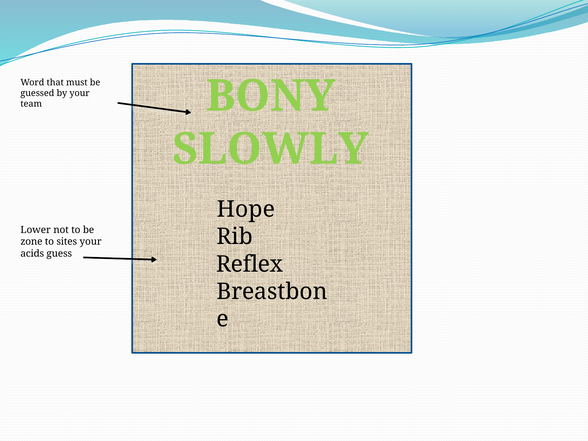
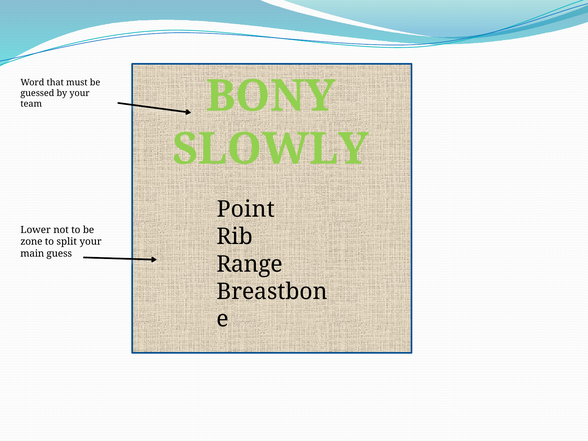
Hope: Hope -> Point
sites: sites -> split
acids: acids -> main
Reflex: Reflex -> Range
